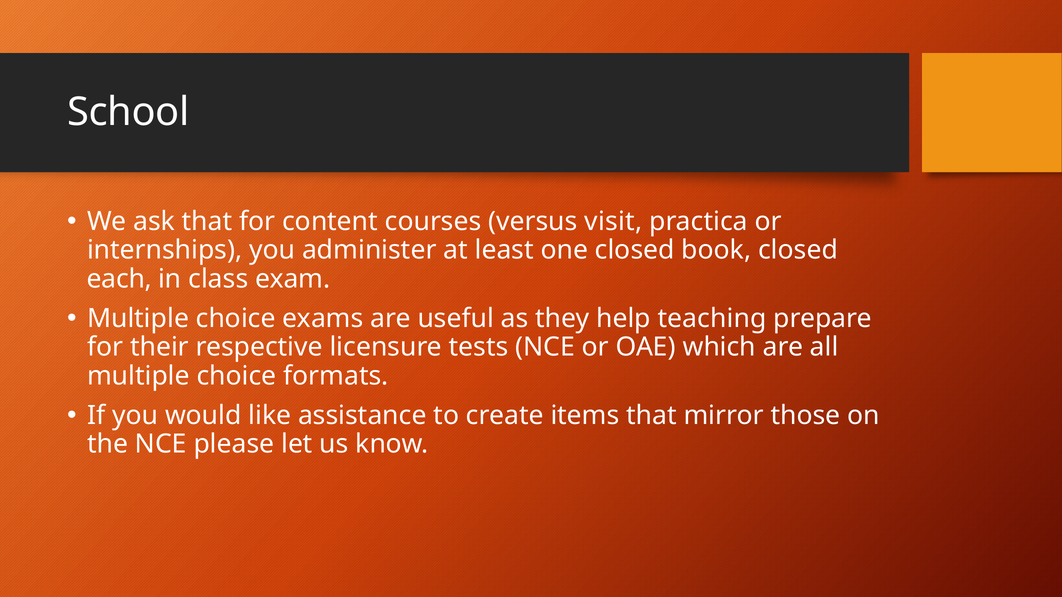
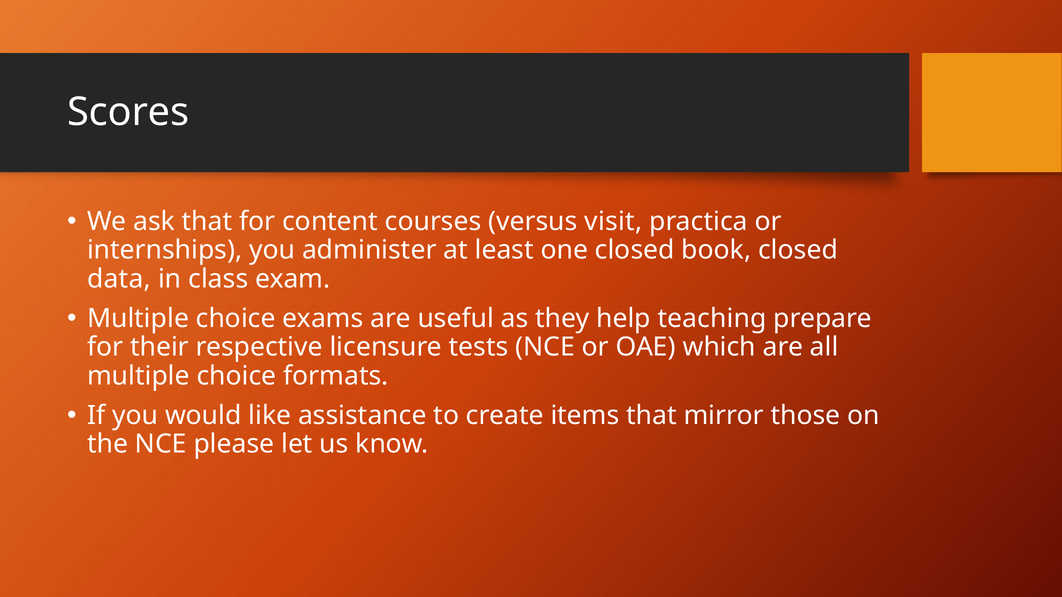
School: School -> Scores
each: each -> data
